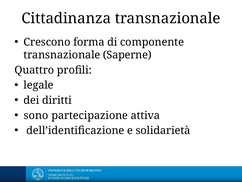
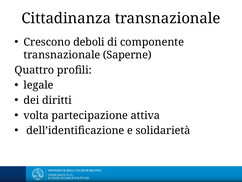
forma: forma -> deboli
sono: sono -> volta
